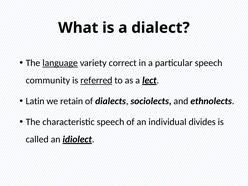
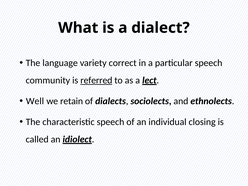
language underline: present -> none
Latin: Latin -> Well
divides: divides -> closing
